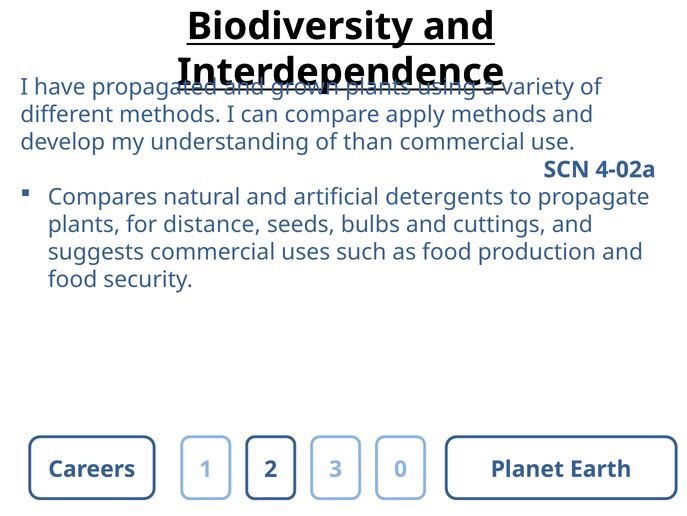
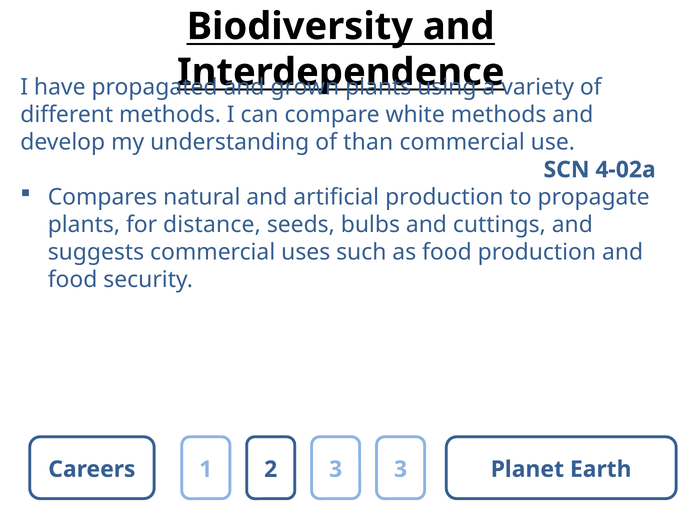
apply: apply -> white
artificial detergents: detergents -> production
1 0: 0 -> 3
